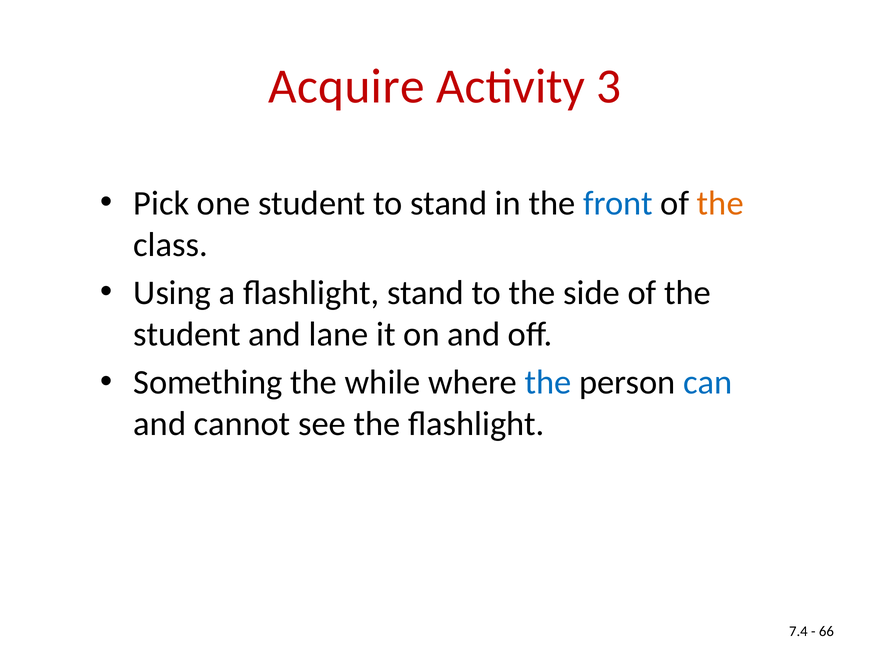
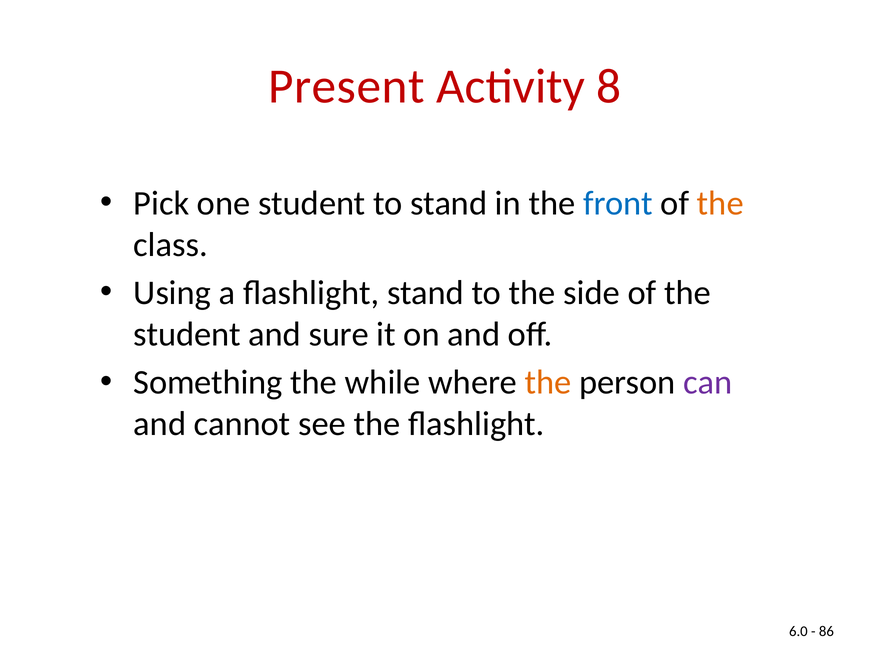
Acquire: Acquire -> Present
3: 3 -> 8
lane: lane -> sure
the at (548, 382) colour: blue -> orange
can colour: blue -> purple
7.4: 7.4 -> 6.0
66: 66 -> 86
